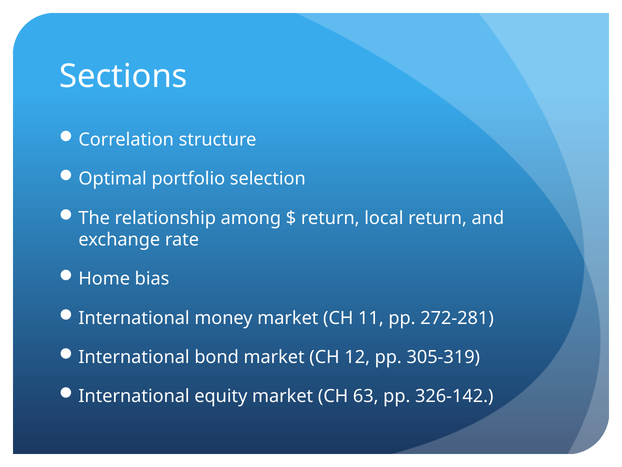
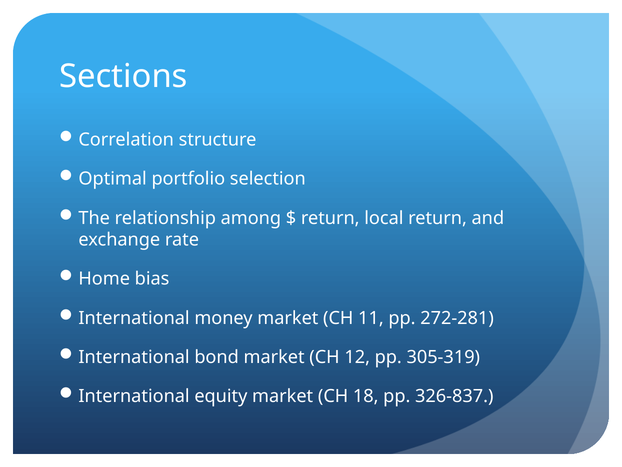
63: 63 -> 18
326-142: 326-142 -> 326-837
